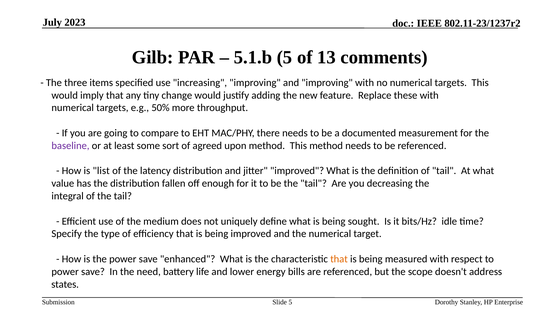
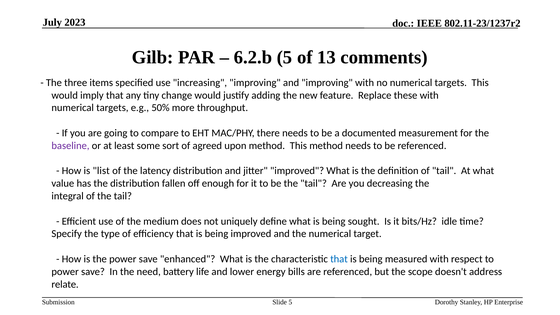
5.1.b: 5.1.b -> 6.2.b
that at (339, 259) colour: orange -> blue
states: states -> relate
